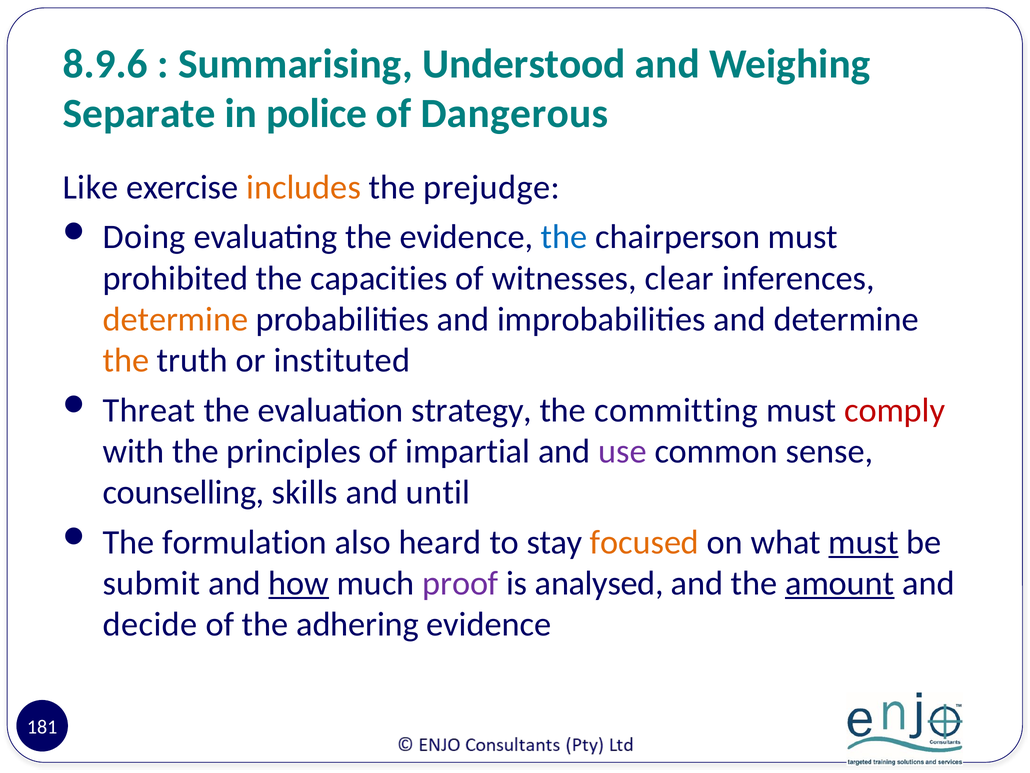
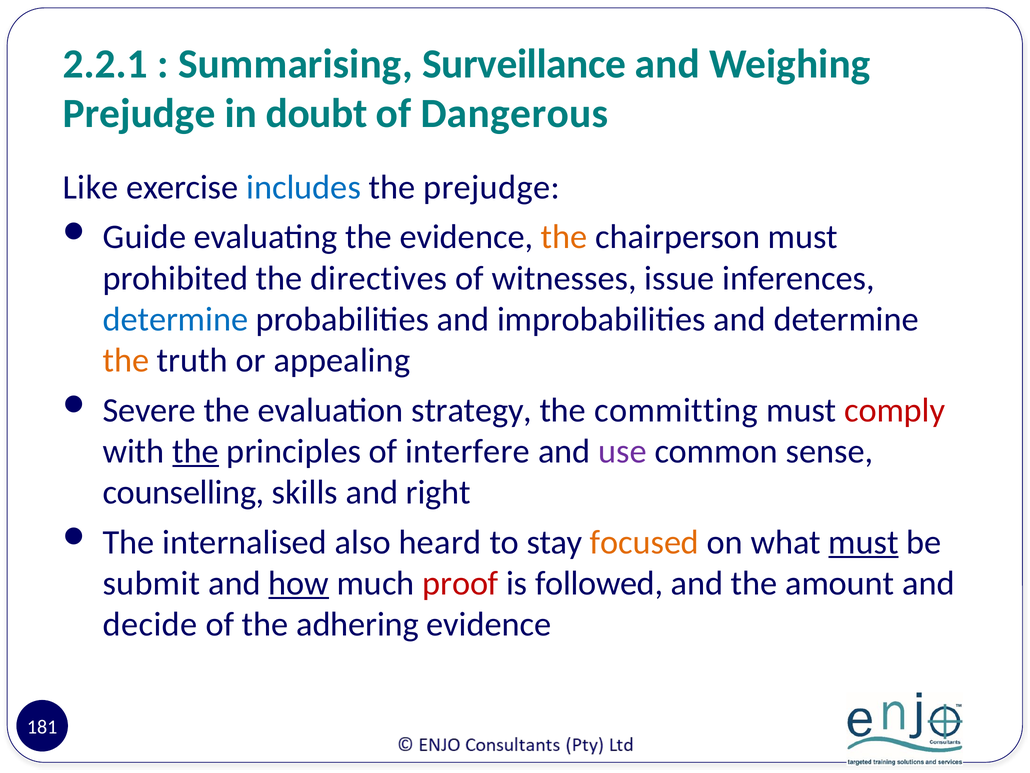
8.9.6: 8.9.6 -> 2.2.1
Understood: Understood -> Surveillance
Separate at (139, 114): Separate -> Prejudge
police: police -> doubt
includes colour: orange -> blue
Doing: Doing -> Guide
the at (564, 237) colour: blue -> orange
capacities: capacities -> directives
clear: clear -> issue
determine at (175, 319) colour: orange -> blue
instituted: instituted -> appealing
Threat: Threat -> Severe
the at (196, 451) underline: none -> present
impartial: impartial -> interfere
until: until -> right
formulation: formulation -> internalised
proof colour: purple -> red
analysed: analysed -> followed
amount underline: present -> none
